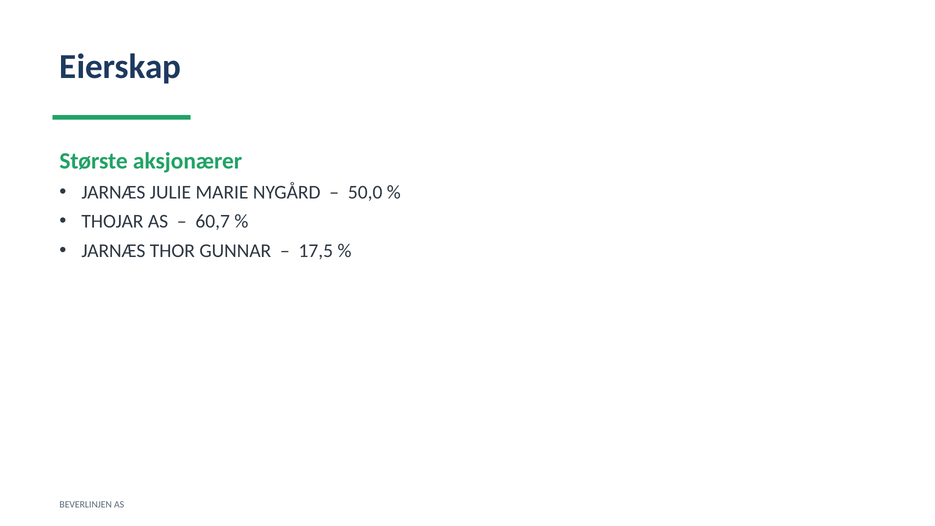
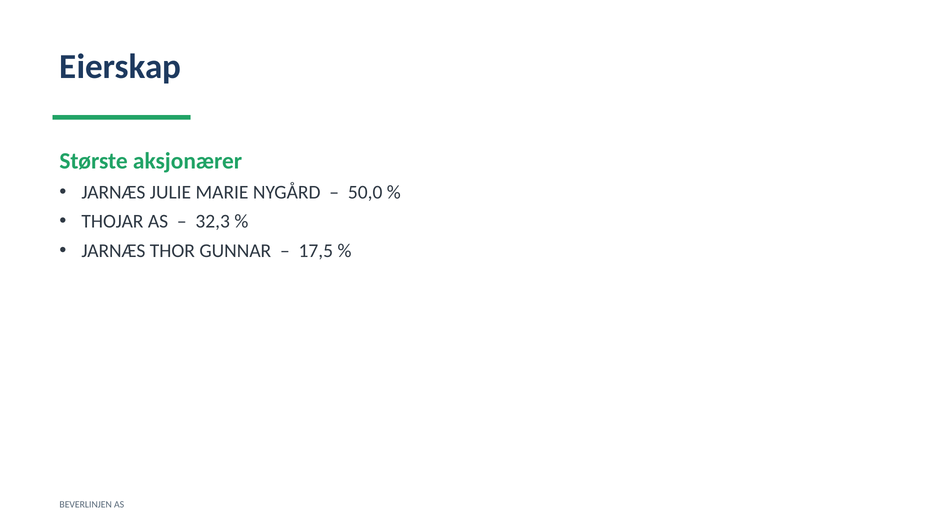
60,7: 60,7 -> 32,3
